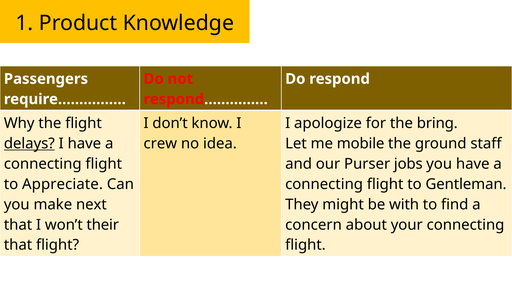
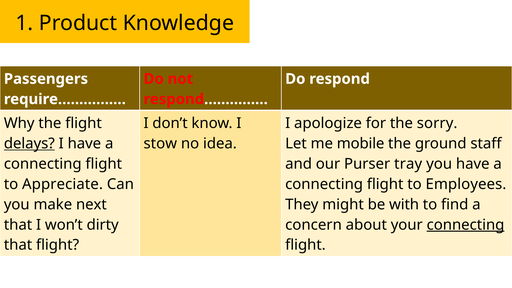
bring: bring -> sorry
crew: crew -> stow
jobs: jobs -> tray
Gentleman: Gentleman -> Employees
their: their -> dirty
connecting at (466, 225) underline: none -> present
